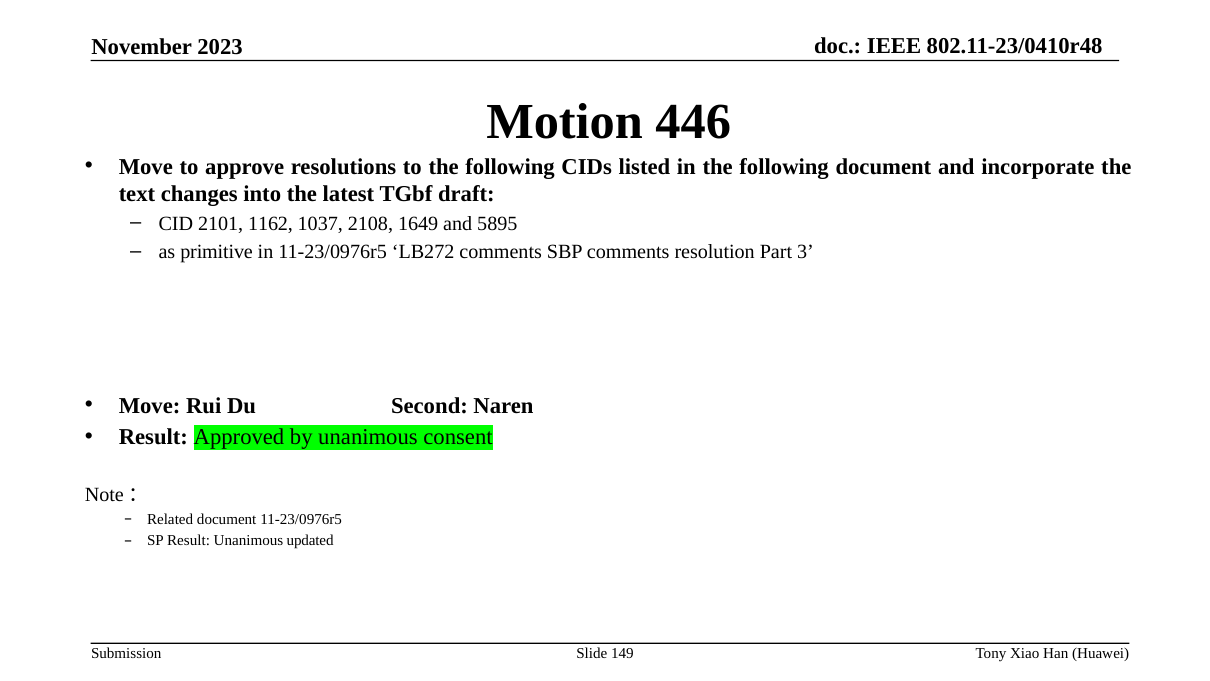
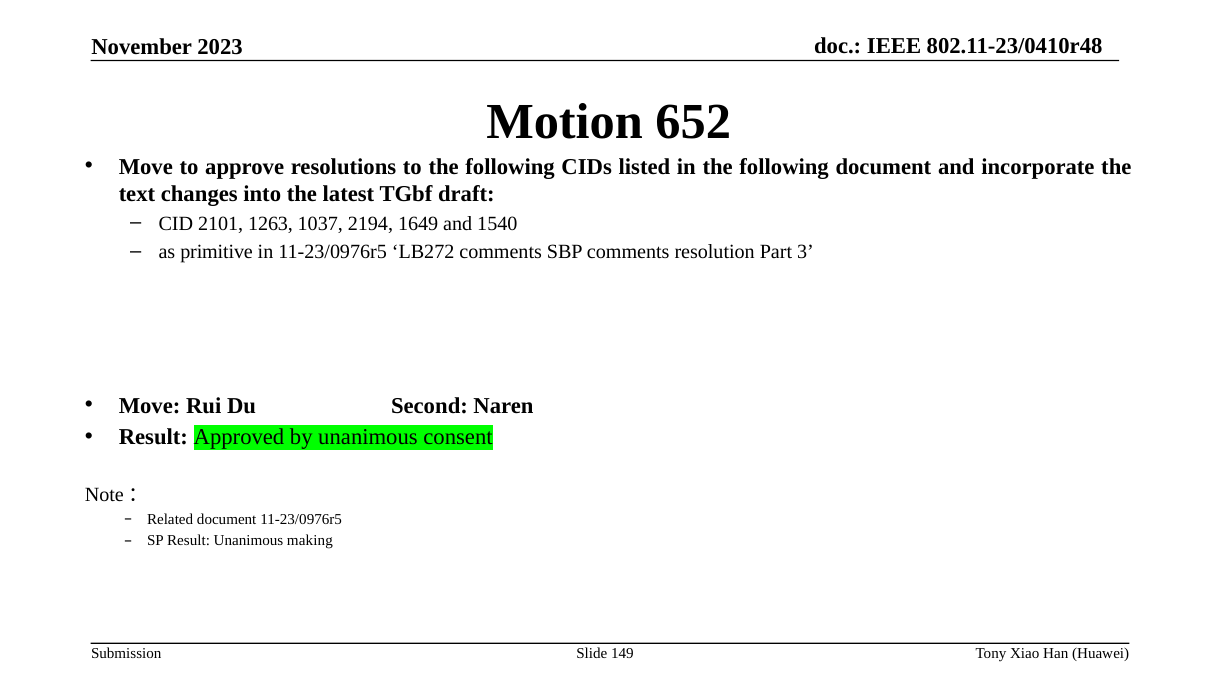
446: 446 -> 652
1162: 1162 -> 1263
2108: 2108 -> 2194
5895: 5895 -> 1540
updated: updated -> making
